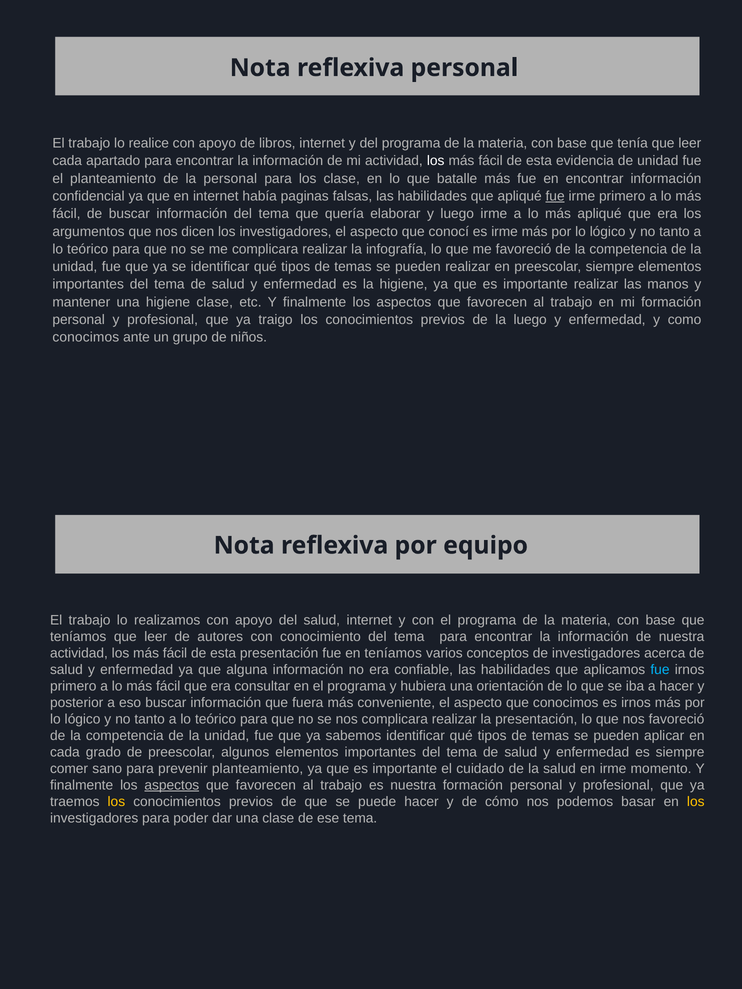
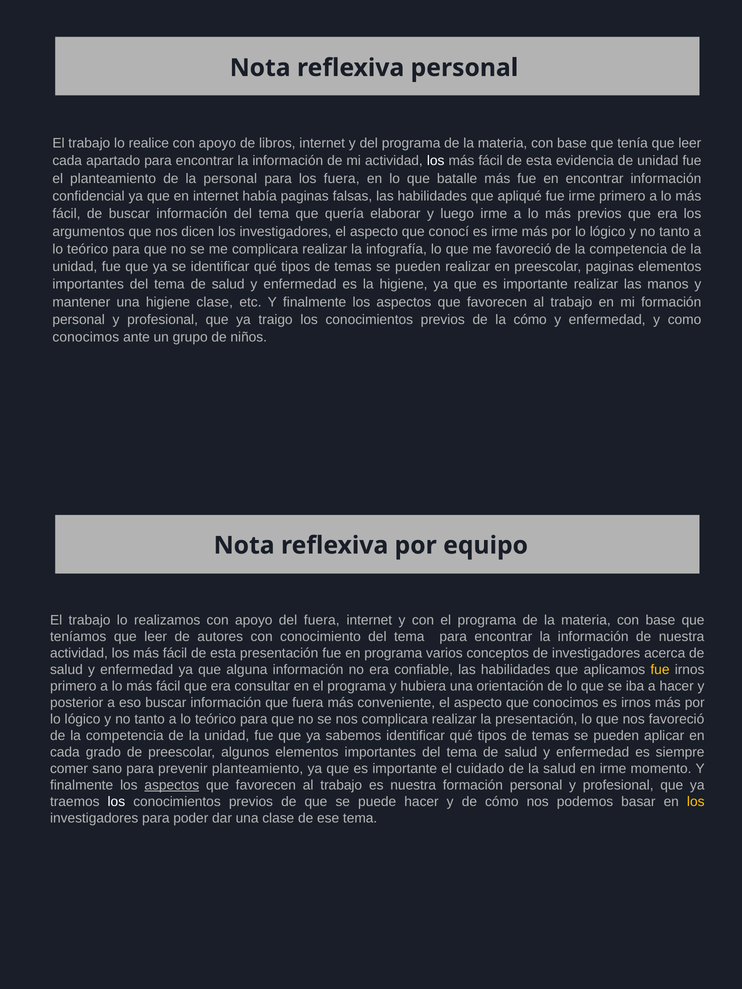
los clase: clase -> fuera
fue at (555, 196) underline: present -> none
más apliqué: apliqué -> previos
preescolar siempre: siempre -> paginas
la luego: luego -> cómo
del salud: salud -> fuera
en teníamos: teníamos -> programa
fue at (660, 670) colour: light blue -> yellow
los at (116, 802) colour: yellow -> white
